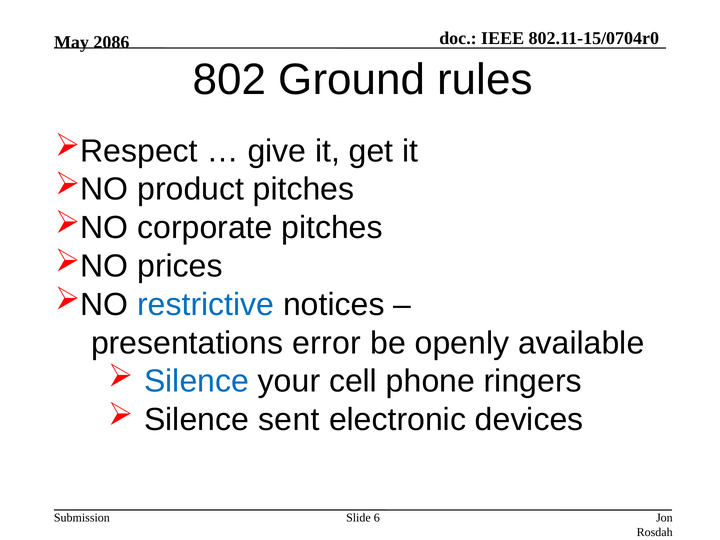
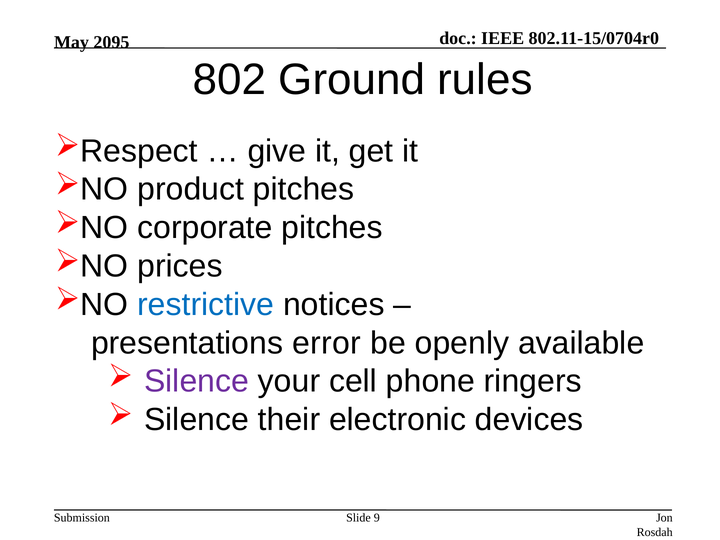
2086: 2086 -> 2095
Silence at (197, 381) colour: blue -> purple
sent: sent -> their
6: 6 -> 9
